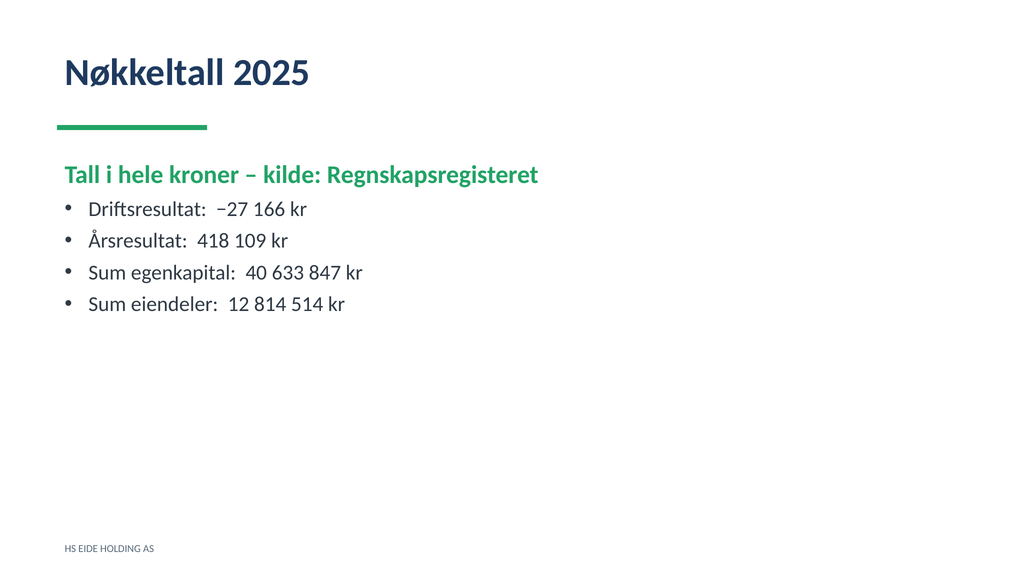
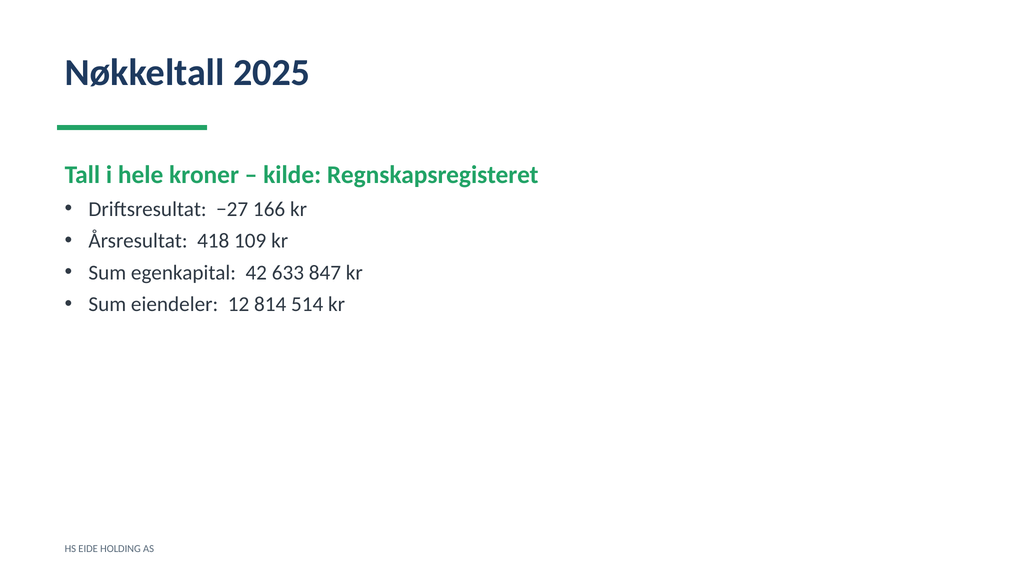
40: 40 -> 42
